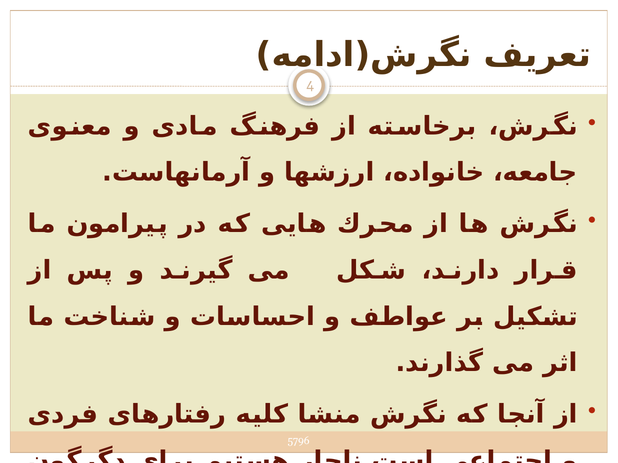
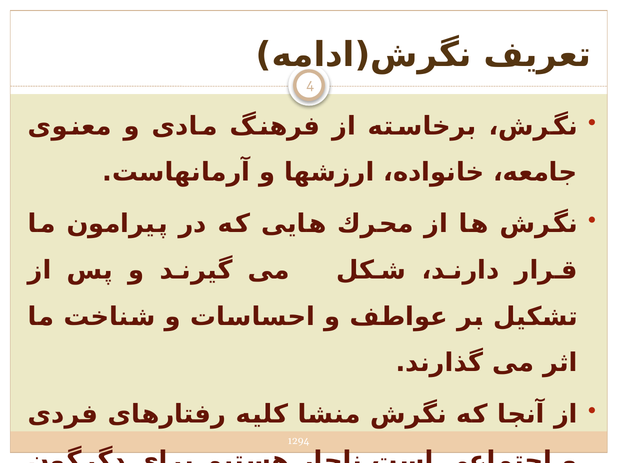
5796: 5796 -> 1294
